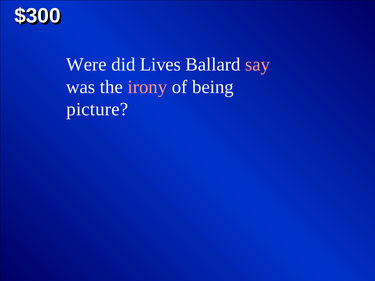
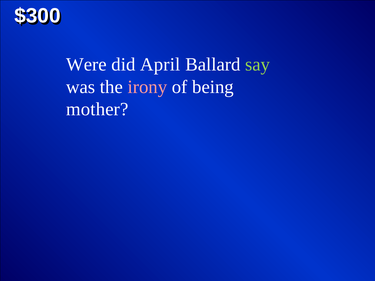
Lives: Lives -> April
say colour: pink -> light green
picture: picture -> mother
